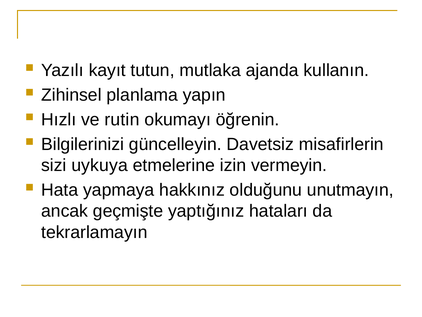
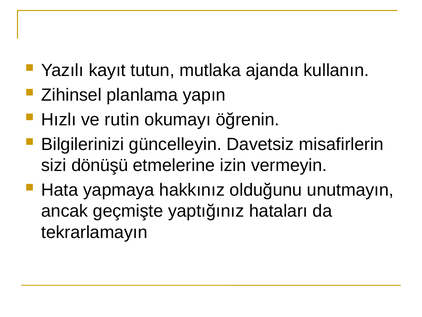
uykuya: uykuya -> dönüşü
